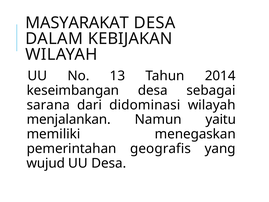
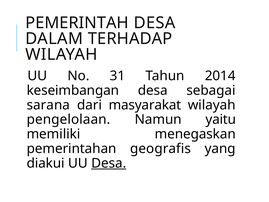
MASYARAKAT: MASYARAKAT -> PEMERINTAH
KEBIJAKAN: KEBIJAKAN -> TERHADAP
13: 13 -> 31
didominasi: didominasi -> masyarakat
menjalankan: menjalankan -> pengelolaan
wujud: wujud -> diakui
Desa at (109, 163) underline: none -> present
